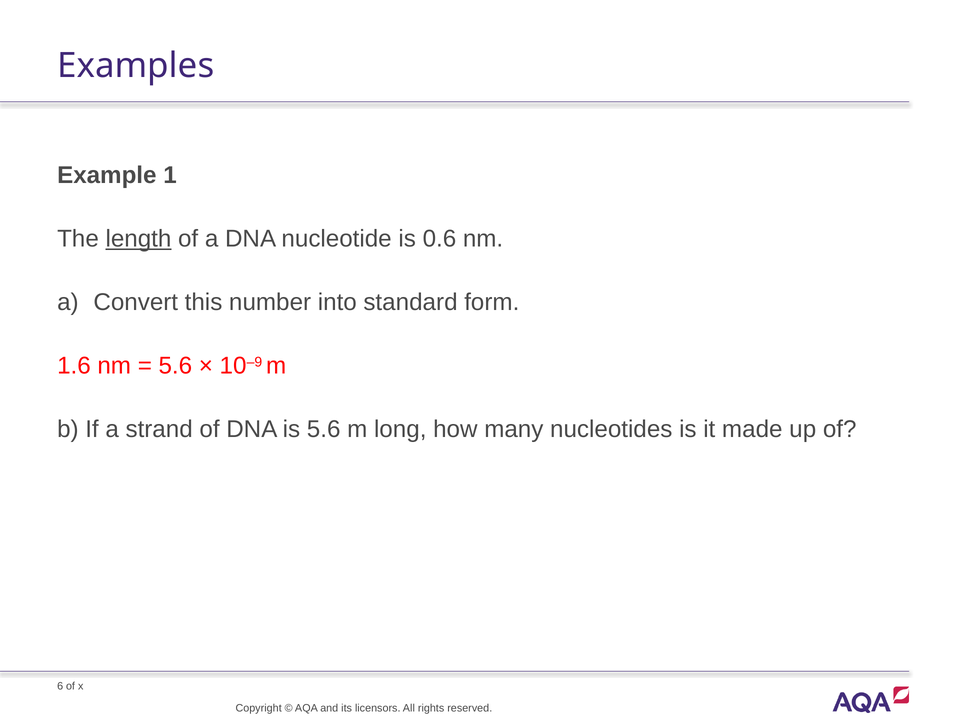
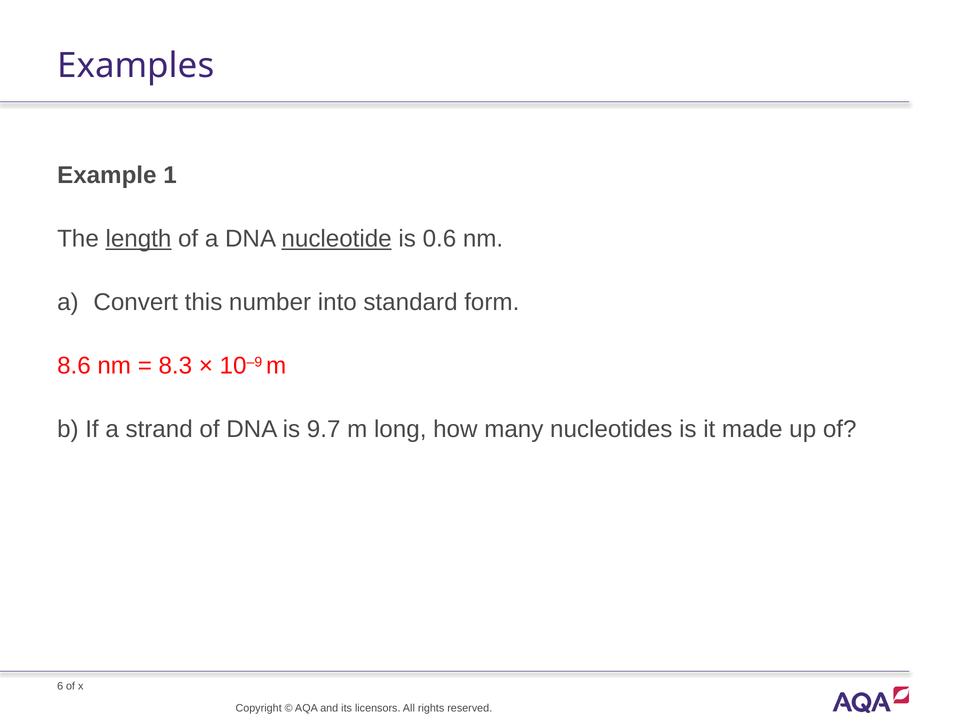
nucleotide underline: none -> present
1.6: 1.6 -> 8.6
5.6 at (175, 366): 5.6 -> 8.3
is 5.6: 5.6 -> 9.7
